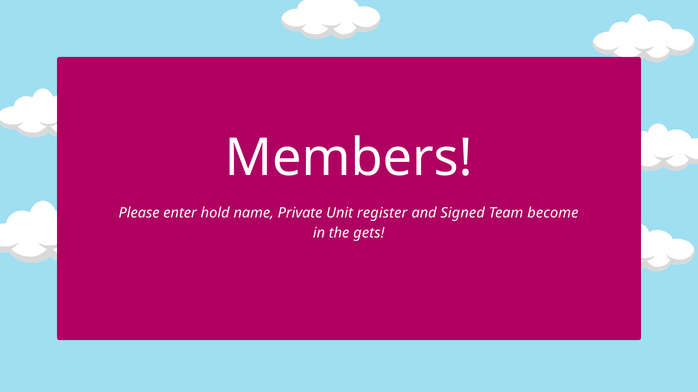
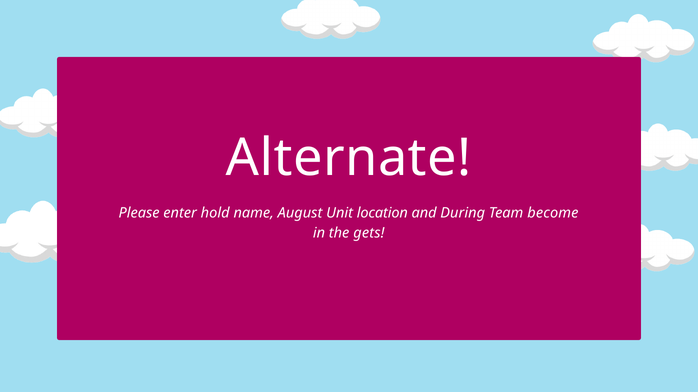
Members: Members -> Alternate
Private: Private -> August
register: register -> location
Signed: Signed -> During
